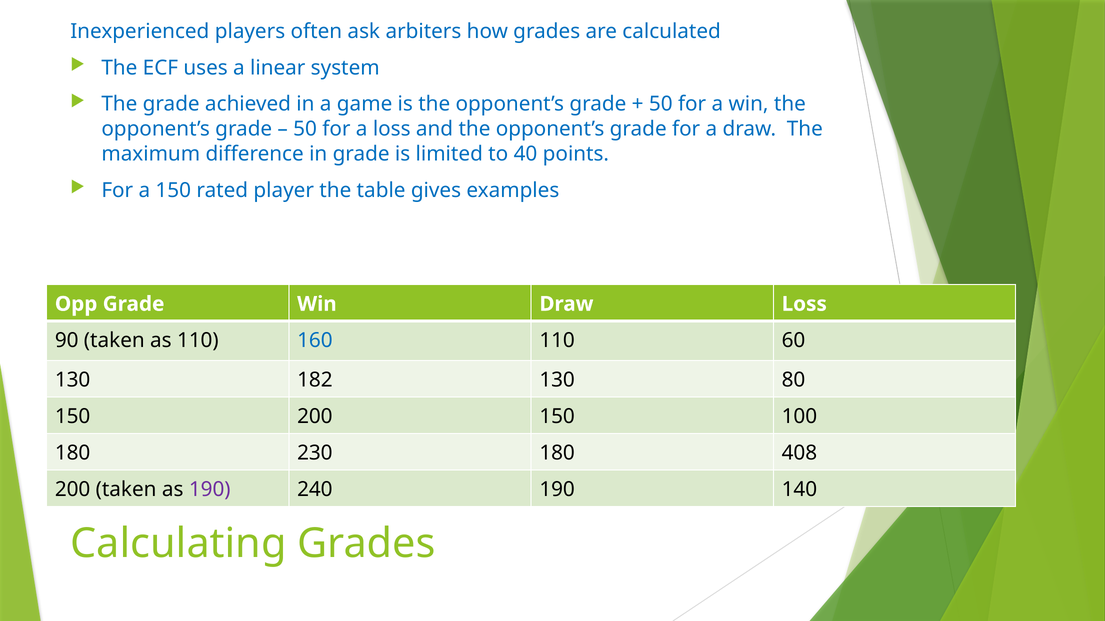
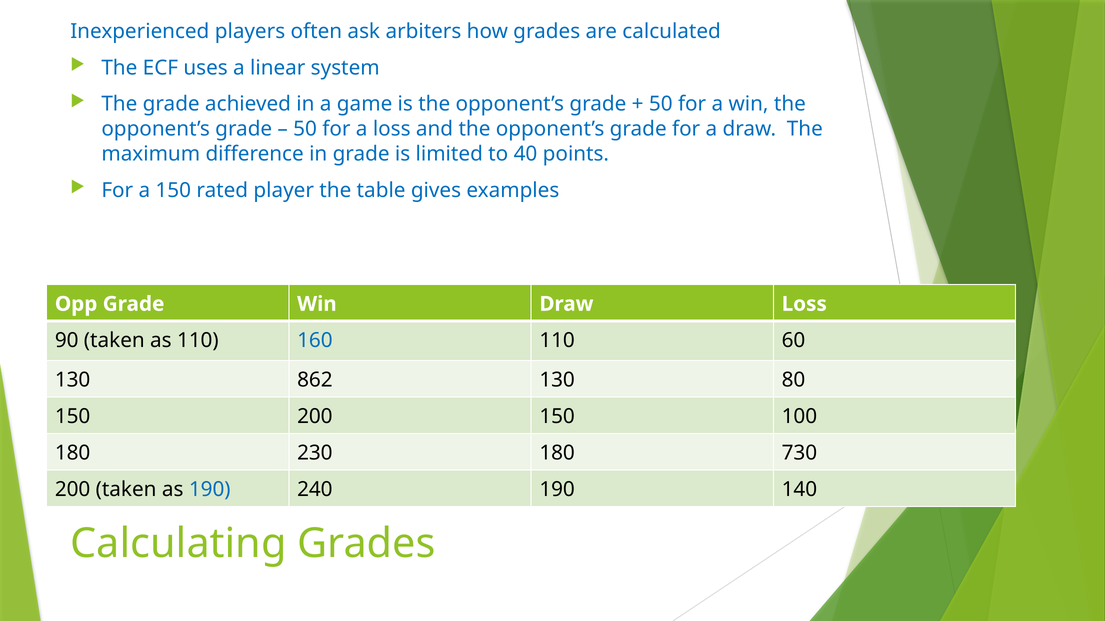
182: 182 -> 862
408: 408 -> 730
190 at (210, 490) colour: purple -> blue
